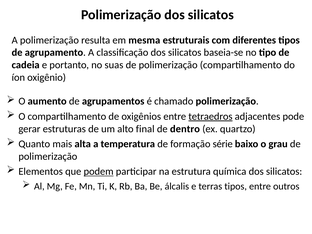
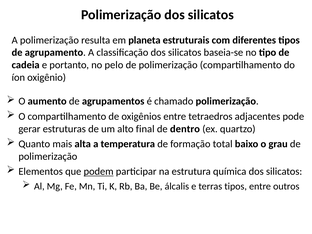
mesma: mesma -> planeta
suas: suas -> pelo
tetraedros underline: present -> none
série: série -> total
